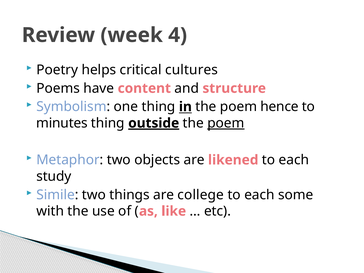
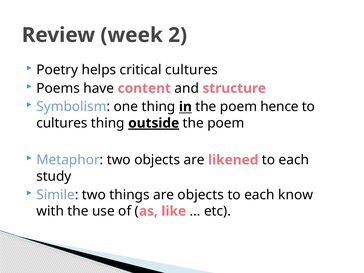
4: 4 -> 2
minutes at (62, 123): minutes -> cultures
poem at (226, 123) underline: present -> none
are college: college -> objects
some: some -> know
